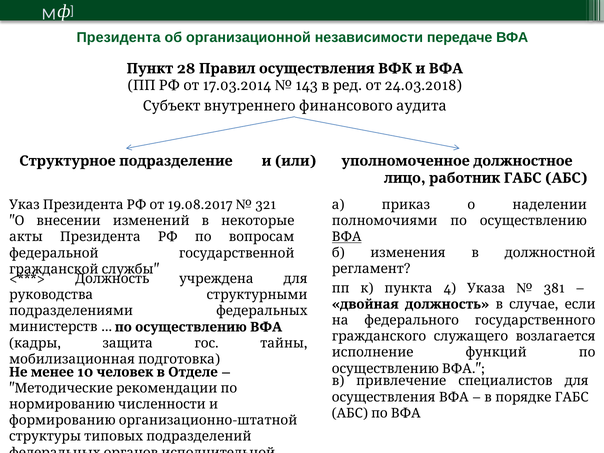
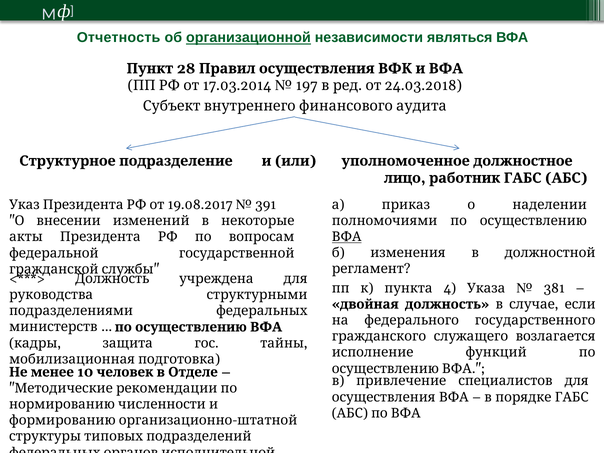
Президента at (119, 38): Президента -> Отчетность
организационной underline: none -> present
передаче: передаче -> являться
143: 143 -> 197
321: 321 -> 391
